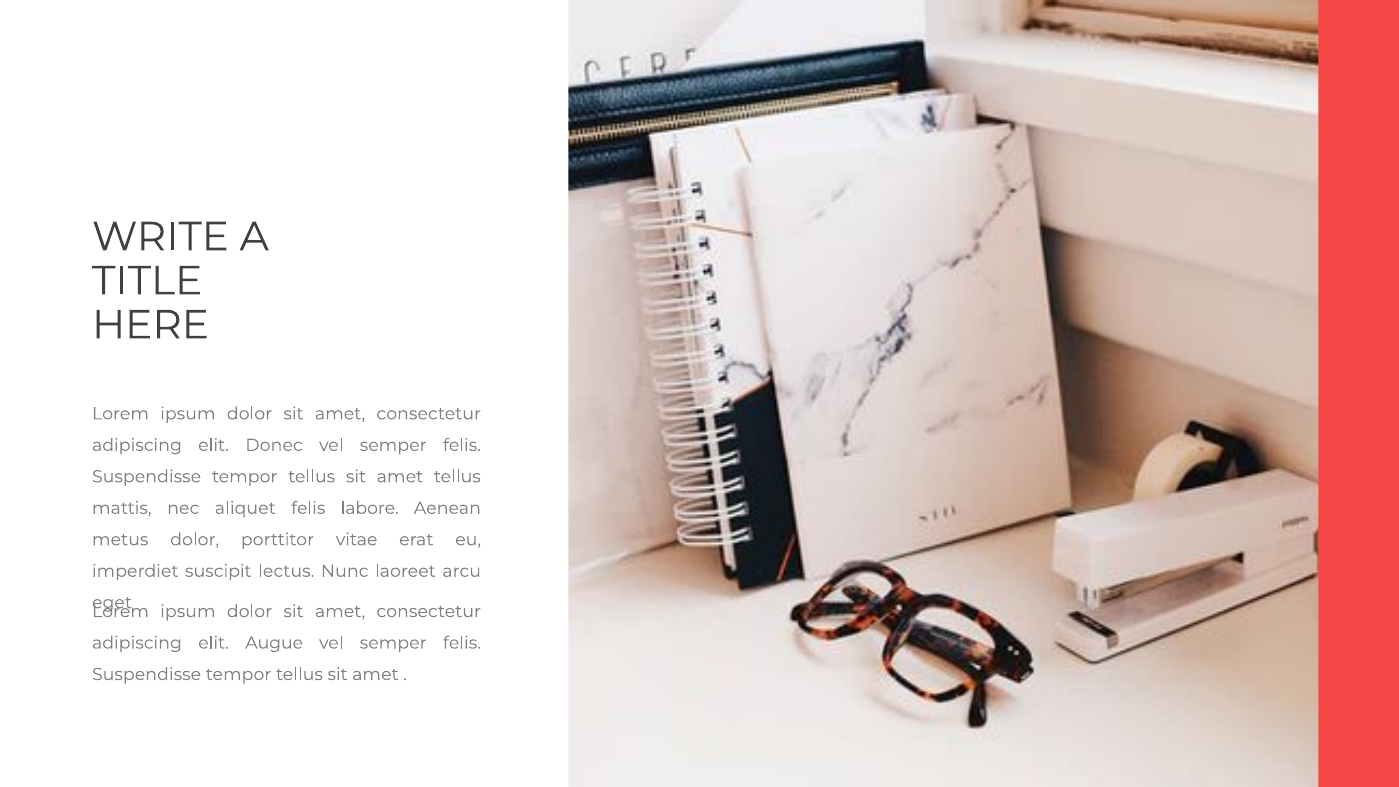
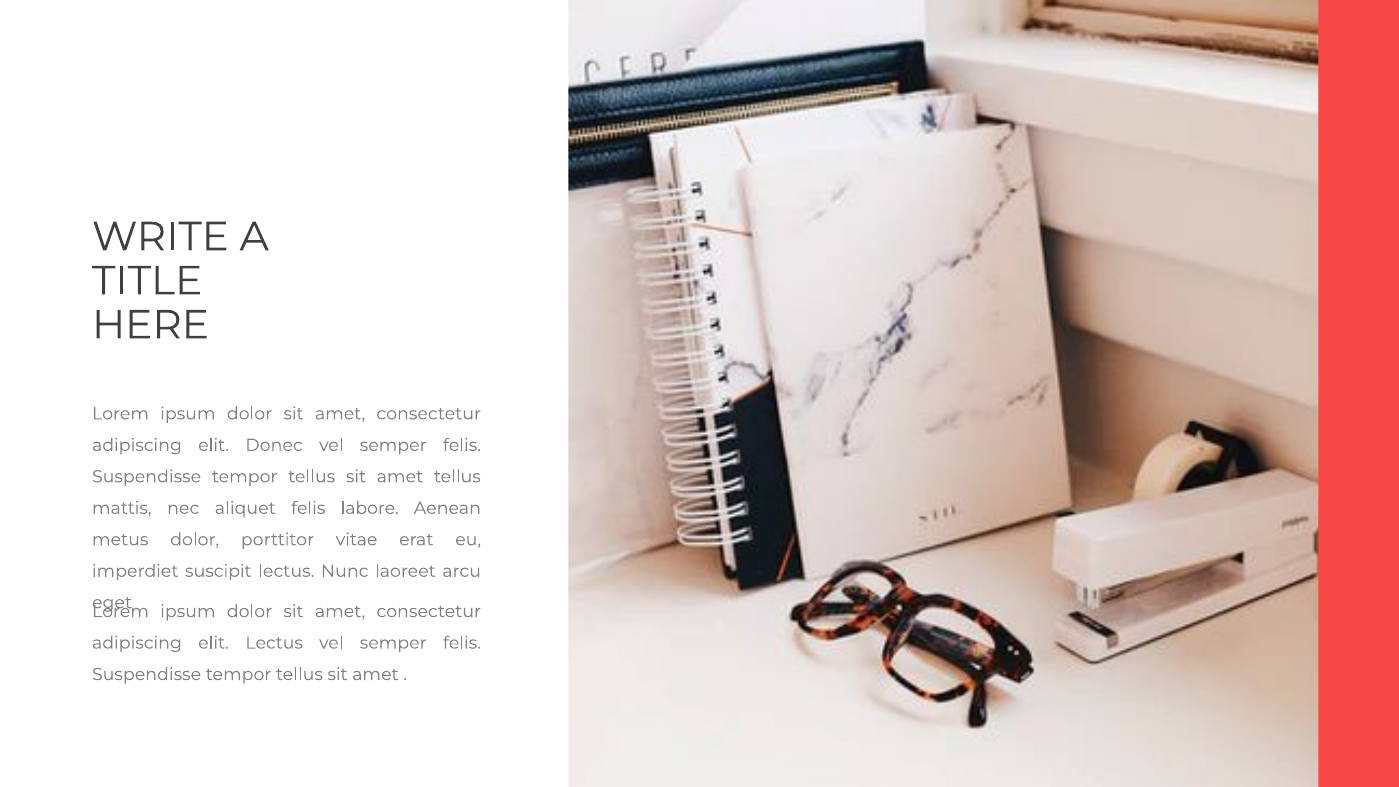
elit Augue: Augue -> Lectus
